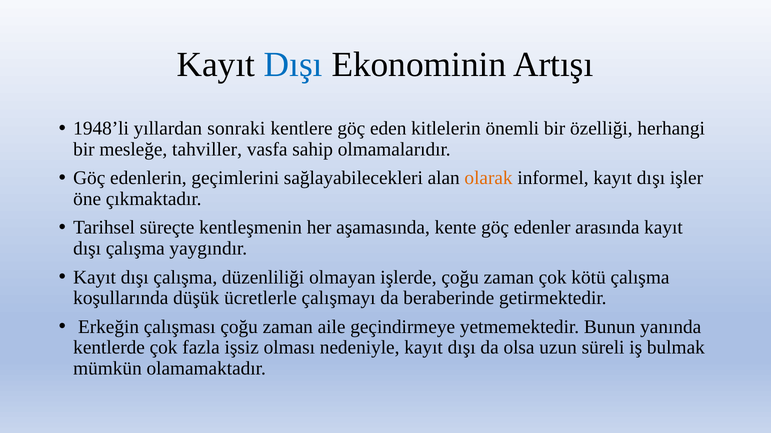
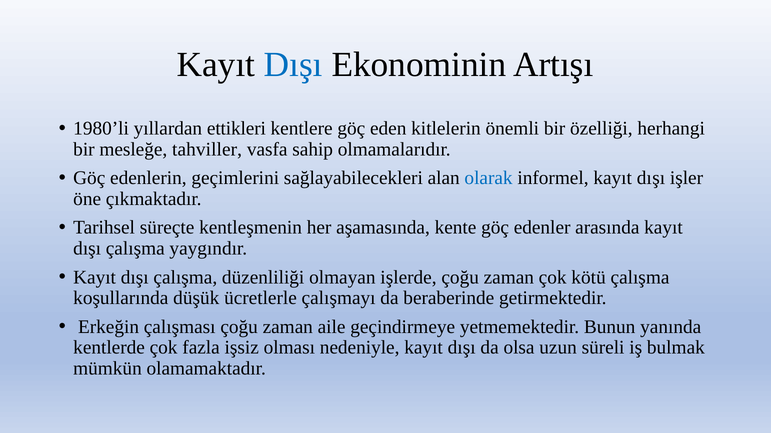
1948’li: 1948’li -> 1980’li
sonraki: sonraki -> ettikleri
olarak colour: orange -> blue
